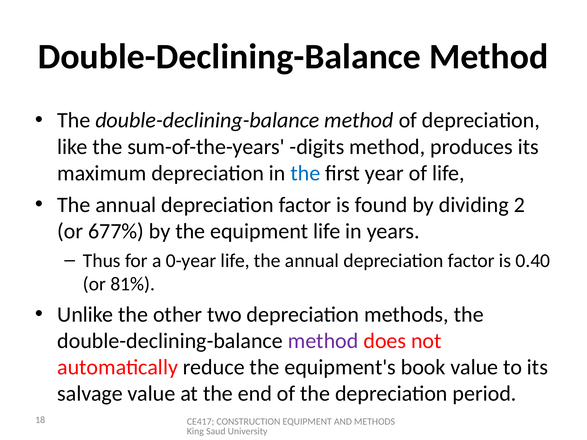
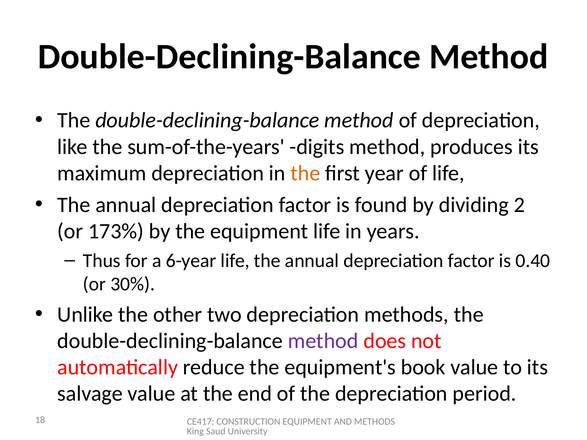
the at (305, 173) colour: blue -> orange
677%: 677% -> 173%
0-year: 0-year -> 6-year
81%: 81% -> 30%
